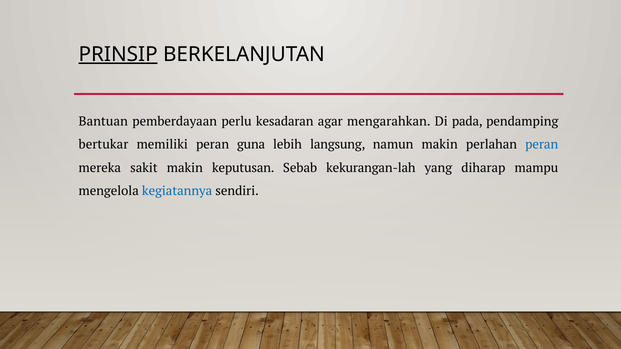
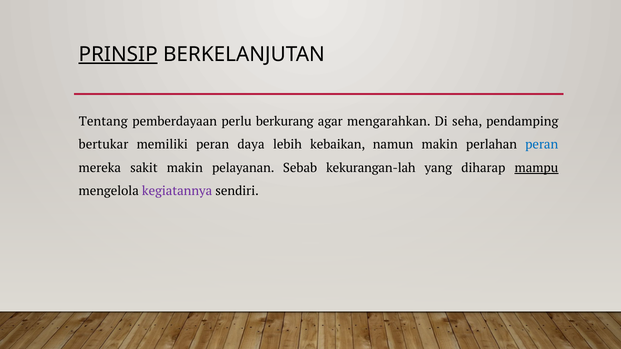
Bantuan: Bantuan -> Tentang
kesadaran: kesadaran -> berkurang
pada: pada -> seha
guna: guna -> daya
langsung: langsung -> kebaikan
keputusan: keputusan -> pelayanan
mampu underline: none -> present
kegiatannya colour: blue -> purple
